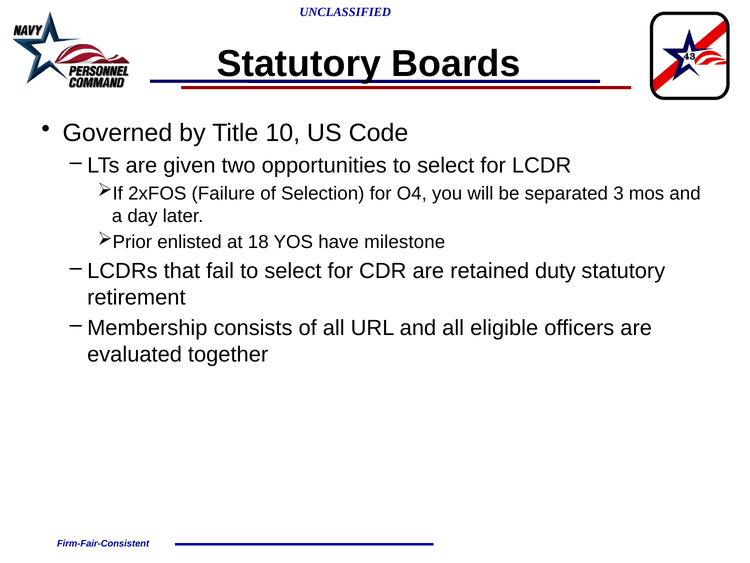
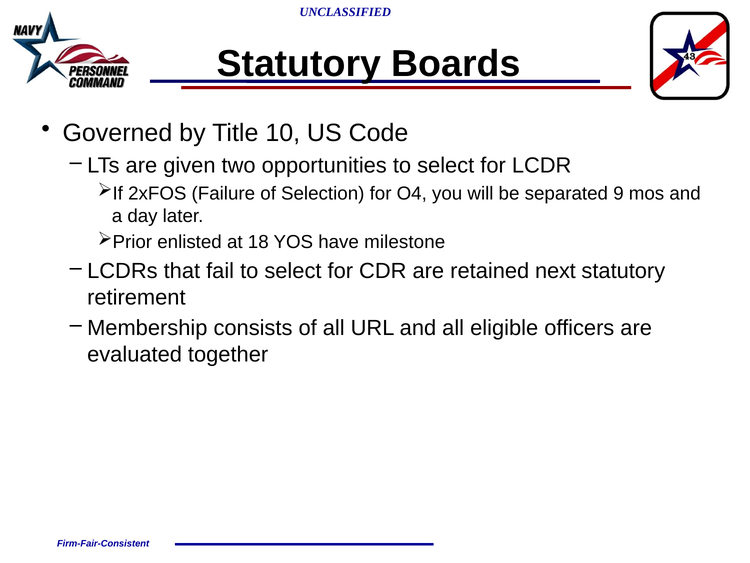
3: 3 -> 9
duty: duty -> next
